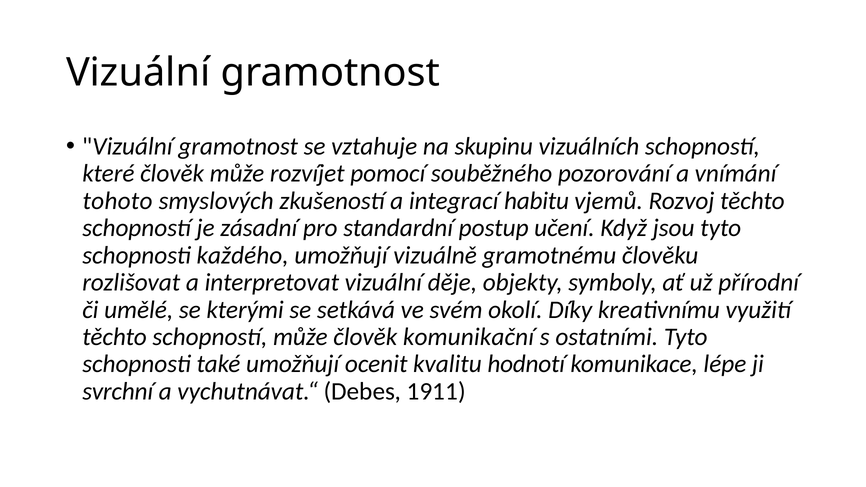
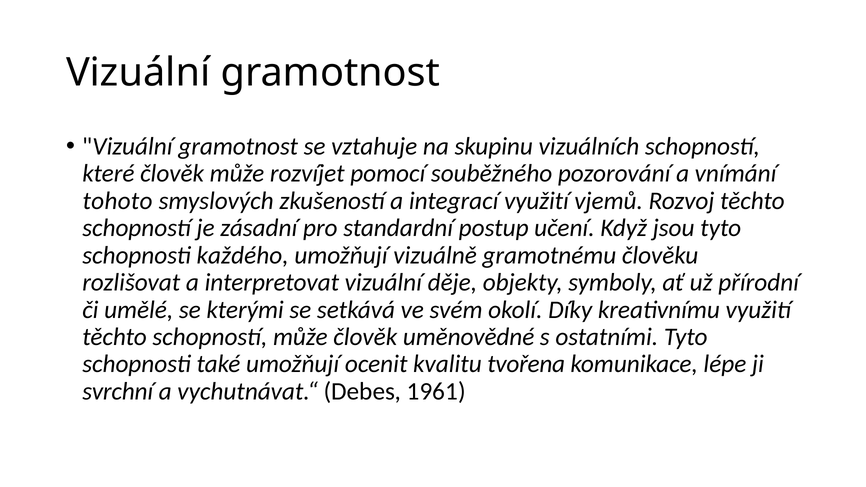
integrací habitu: habitu -> využití
komunikační: komunikační -> uměnovědné
hodnotí: hodnotí -> tvořena
1911: 1911 -> 1961
